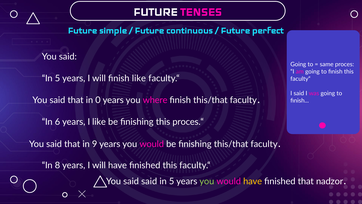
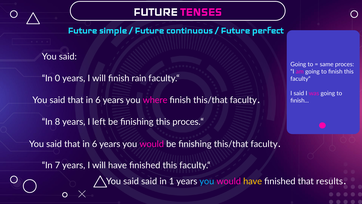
5 at (57, 78): 5 -> 0
finish like: like -> rain
0 at (98, 100): 0 -> 6
6: 6 -> 8
I like: like -> left
9 at (95, 144): 9 -> 6
8: 8 -> 7
5 at (172, 181): 5 -> 1
you at (207, 181) colour: light green -> light blue
nadzor: nadzor -> results
